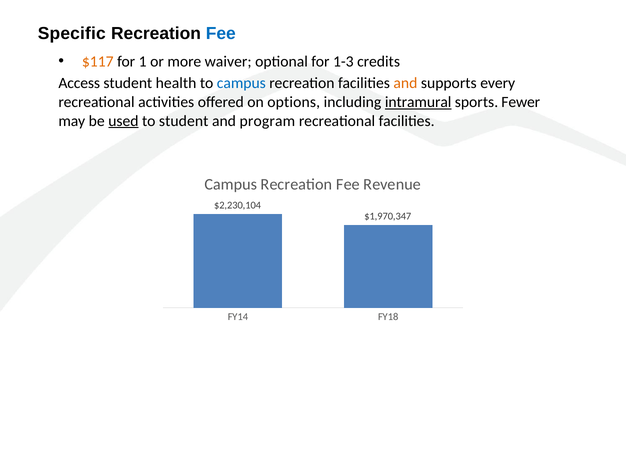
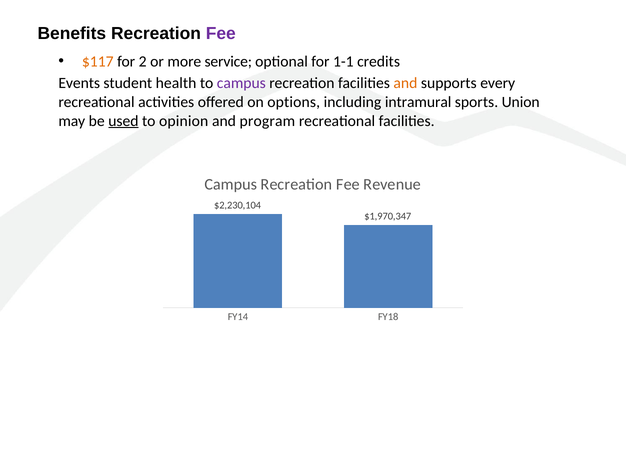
Specific: Specific -> Benefits
Fee at (221, 33) colour: blue -> purple
1: 1 -> 2
waiver: waiver -> service
1-3: 1-3 -> 1-1
Access: Access -> Events
campus at (241, 83) colour: blue -> purple
intramural underline: present -> none
Fewer: Fewer -> Union
to student: student -> opinion
